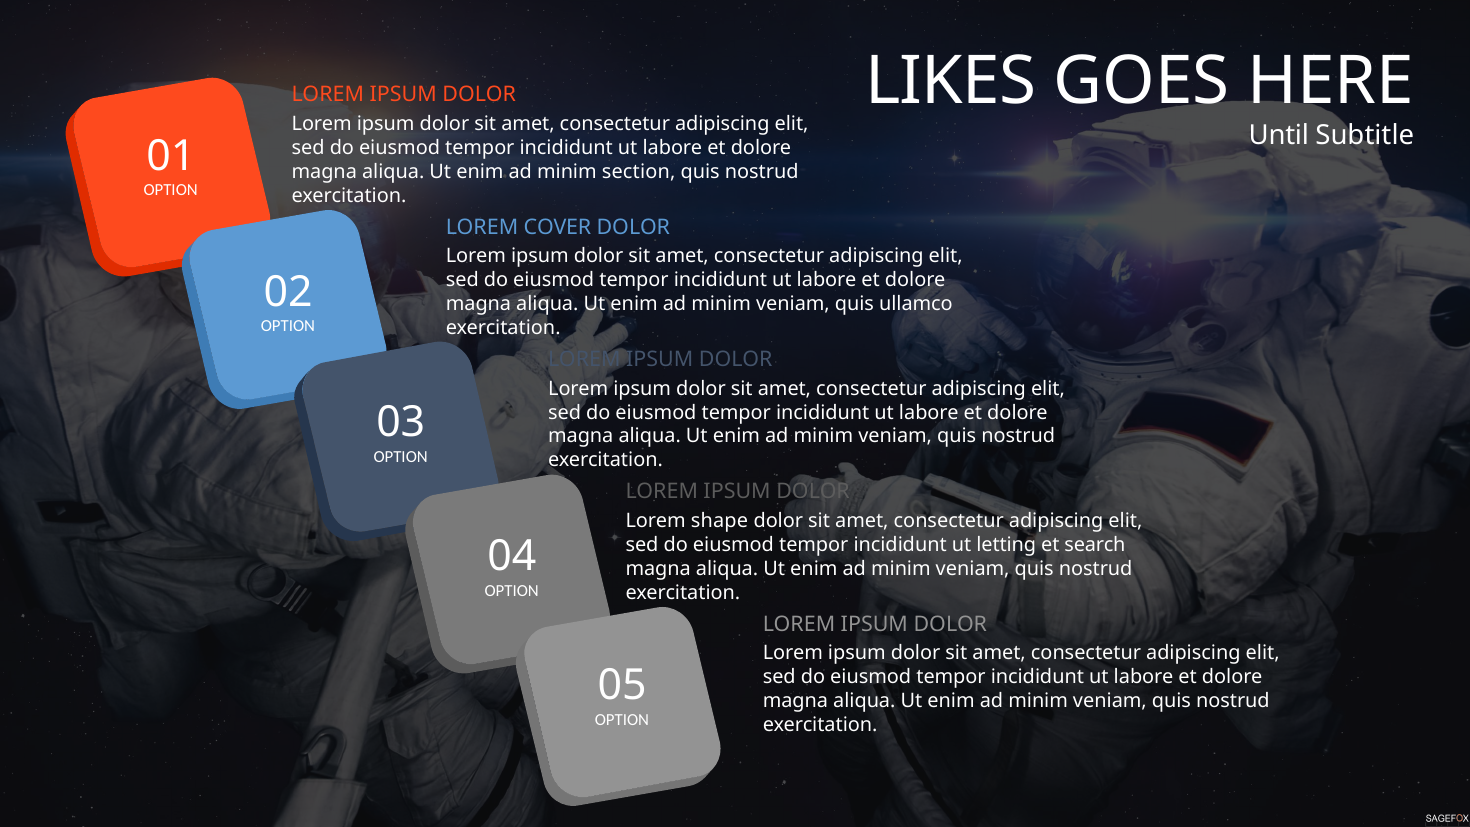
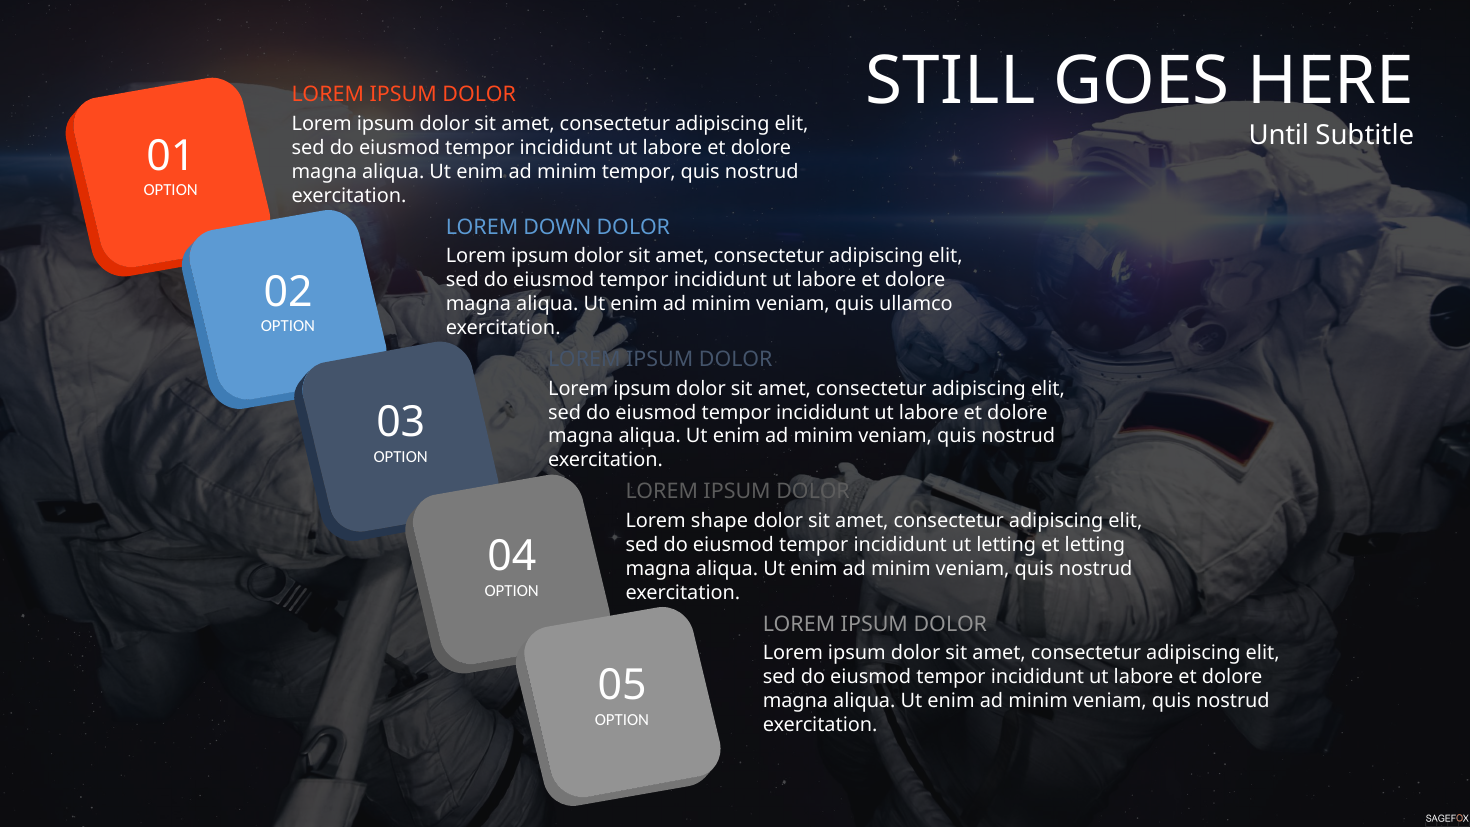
LIKES: LIKES -> STILL
minim section: section -> tempor
COVER: COVER -> DOWN
et search: search -> letting
